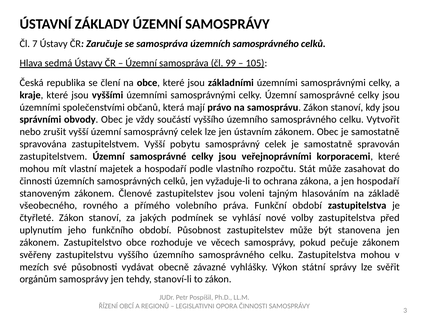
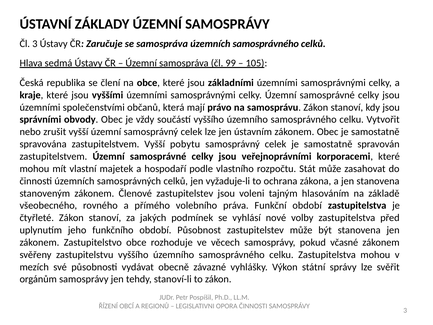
Čl 7: 7 -> 3
jen hospodaří: hospodaří -> stanovena
pečuje: pečuje -> včasné
